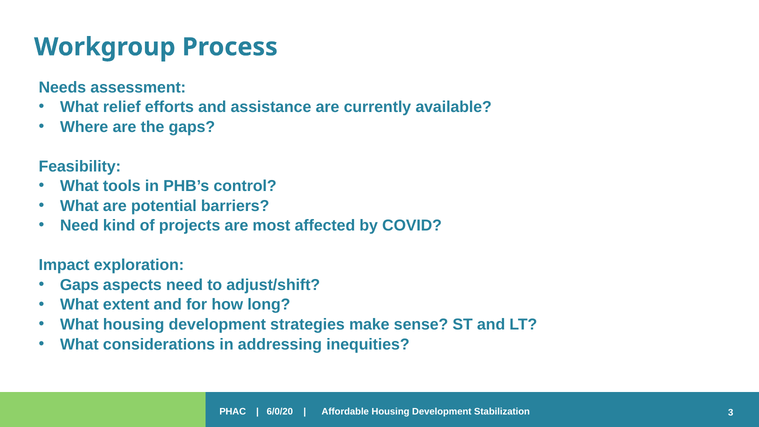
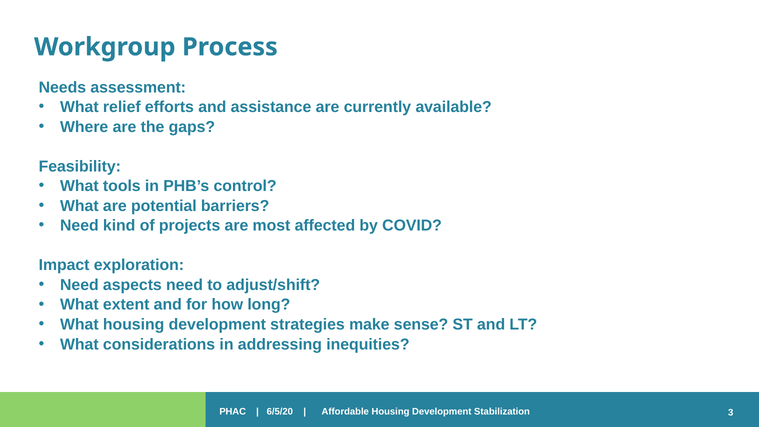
Gaps at (79, 285): Gaps -> Need
6/0/20: 6/0/20 -> 6/5/20
